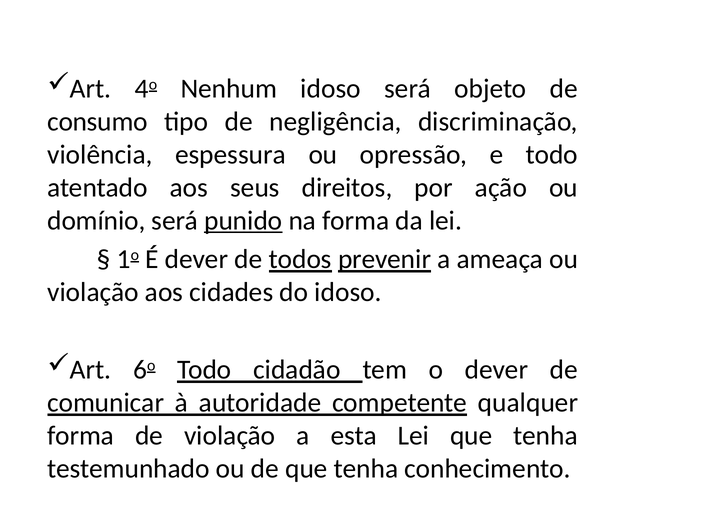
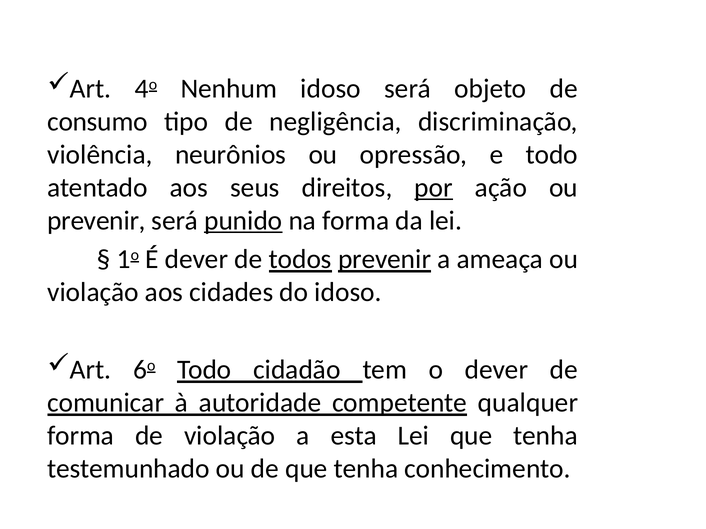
espessura: espessura -> neurônios
por underline: none -> present
domínio at (96, 221): domínio -> prevenir
